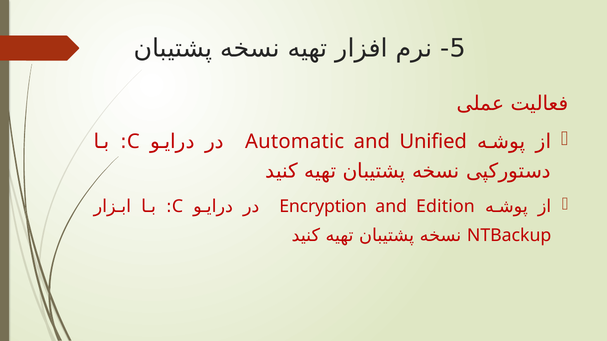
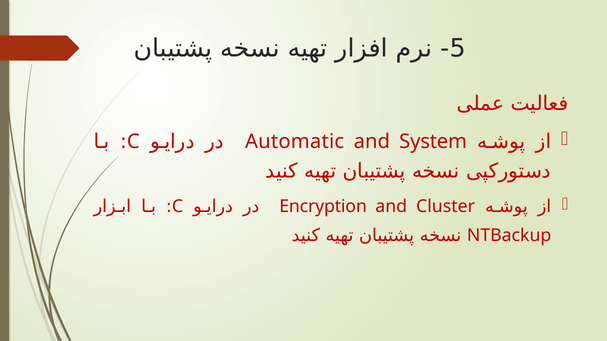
Unified: Unified -> System
Edition: Edition -> Cluster
